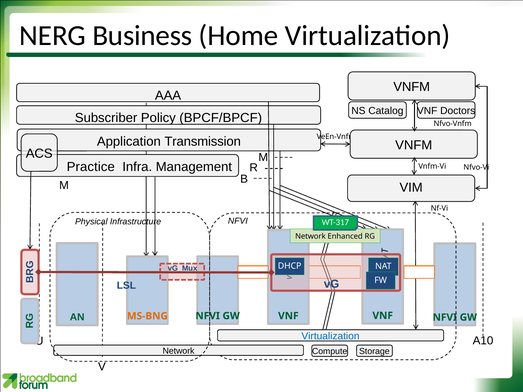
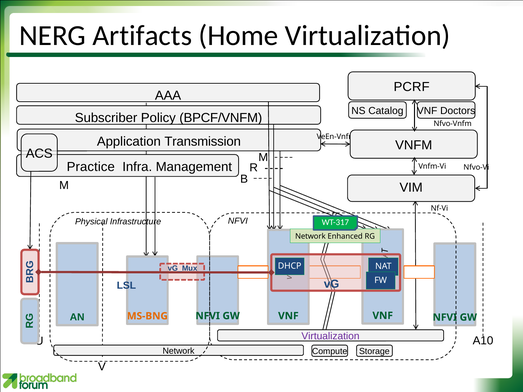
Business: Business -> Artifacts
VNFM at (412, 87): VNFM -> PCRF
BPCF/BPCF: BPCF/BPCF -> BPCF/VNFM
Virtualization at (331, 336) colour: blue -> purple
